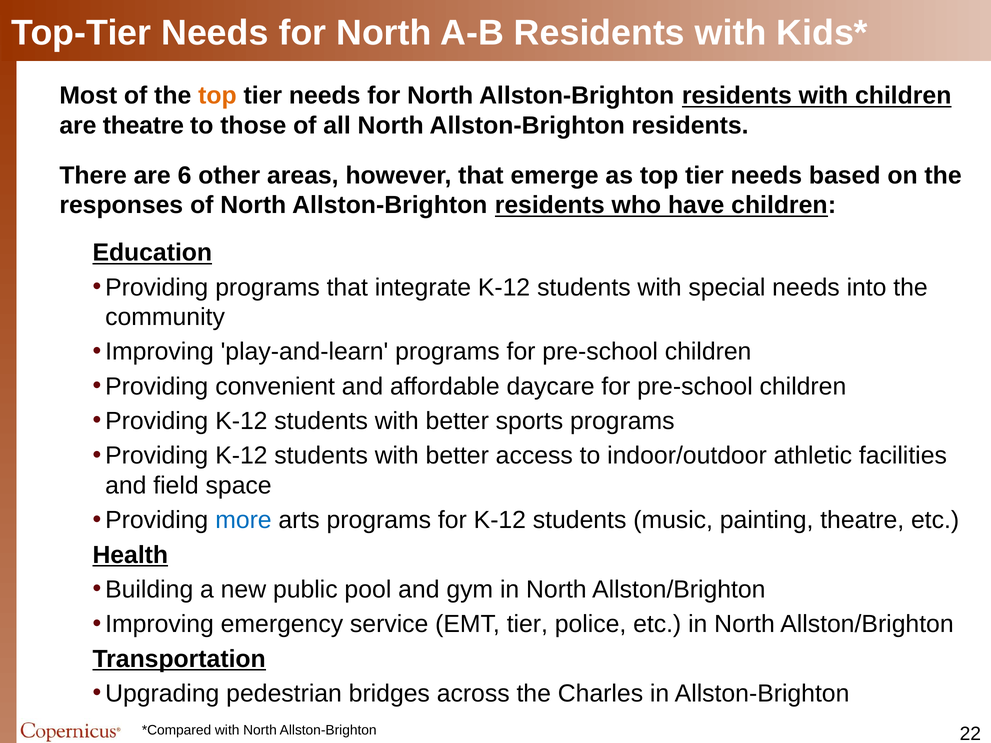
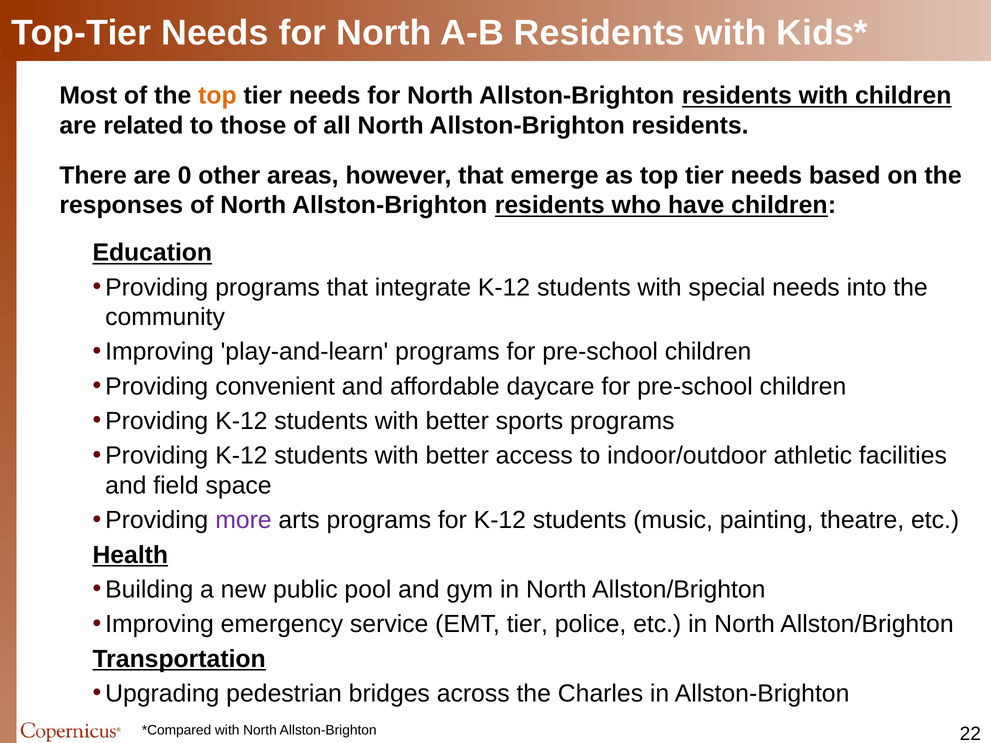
are theatre: theatre -> related
6: 6 -> 0
more colour: blue -> purple
